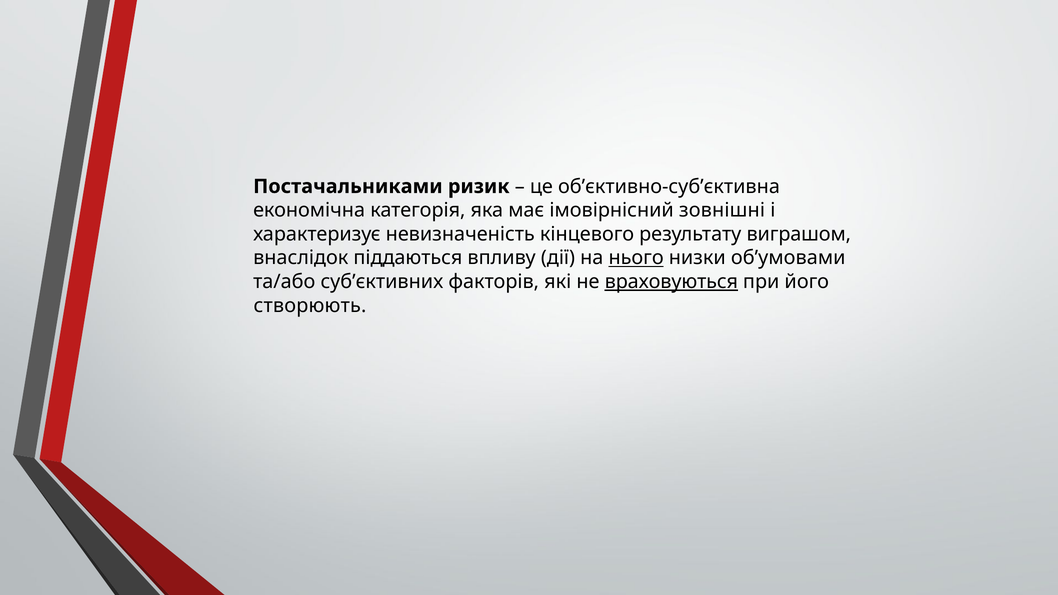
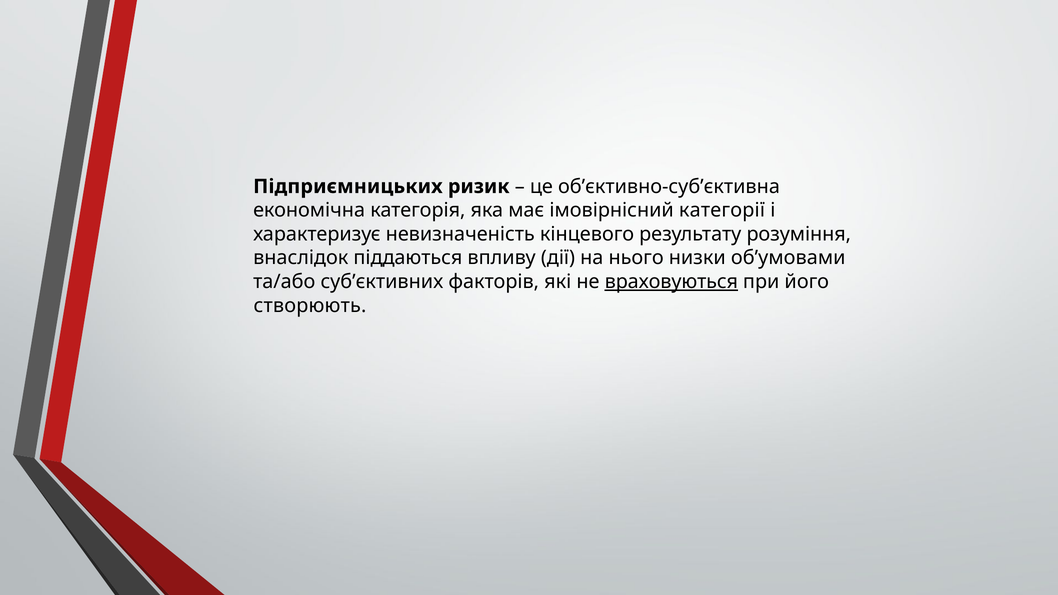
Постачальниками: Постачальниками -> Підприємницьких
зовнішні: зовнішні -> категорії
виграшом: виграшом -> розуміння
нього underline: present -> none
